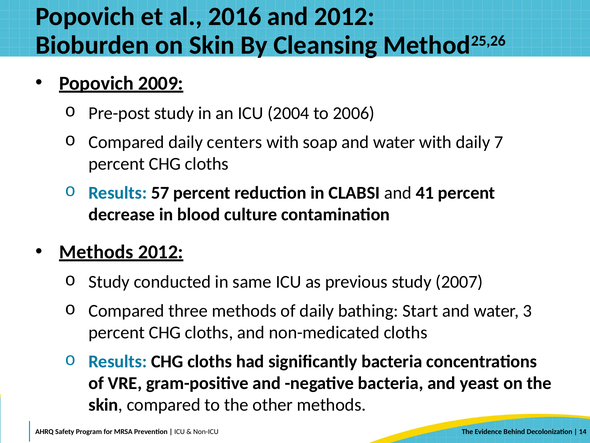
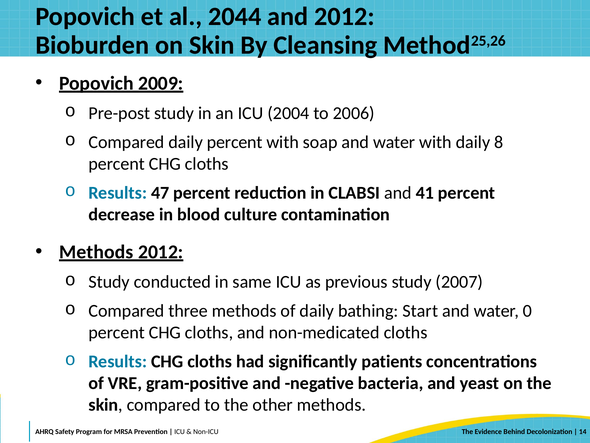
2016: 2016 -> 2044
daily centers: centers -> percent
7: 7 -> 8
57: 57 -> 47
3: 3 -> 0
significantly bacteria: bacteria -> patients
